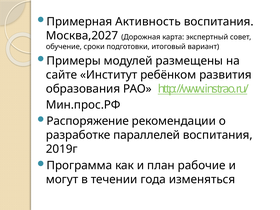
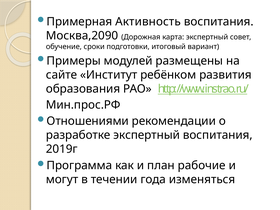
Москва,2027: Москва,2027 -> Москва,2090
Распоряжение: Распоряжение -> Отношениями
разработке параллелей: параллелей -> экспертный
